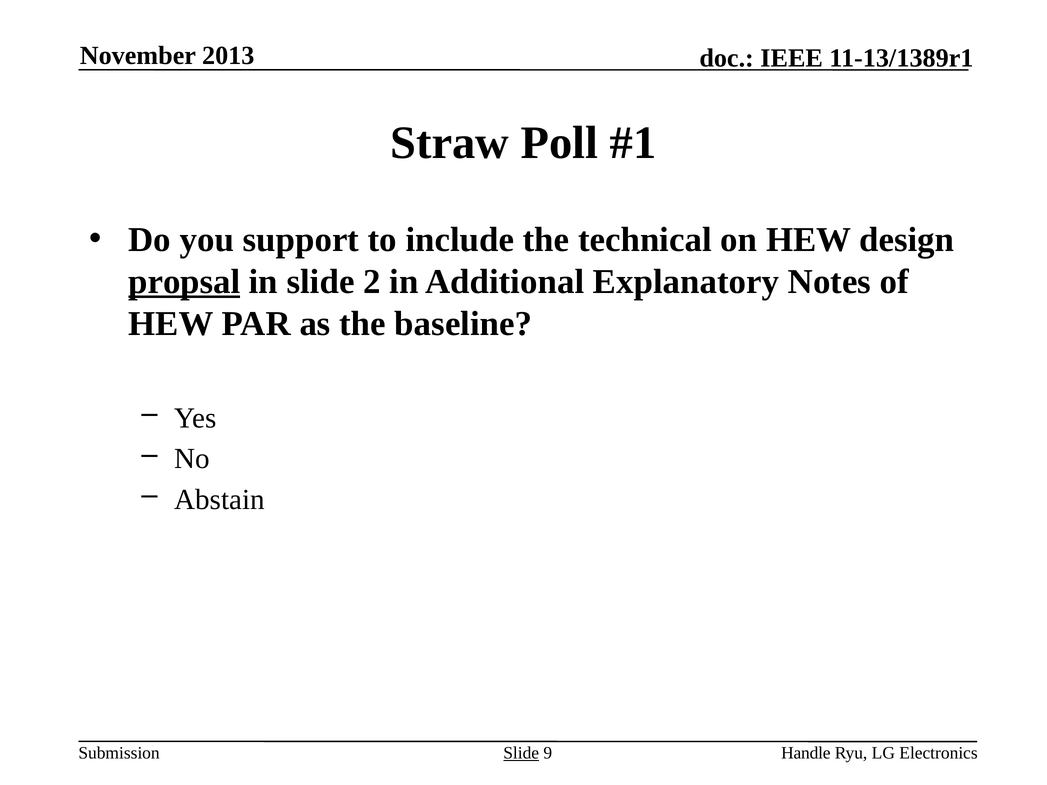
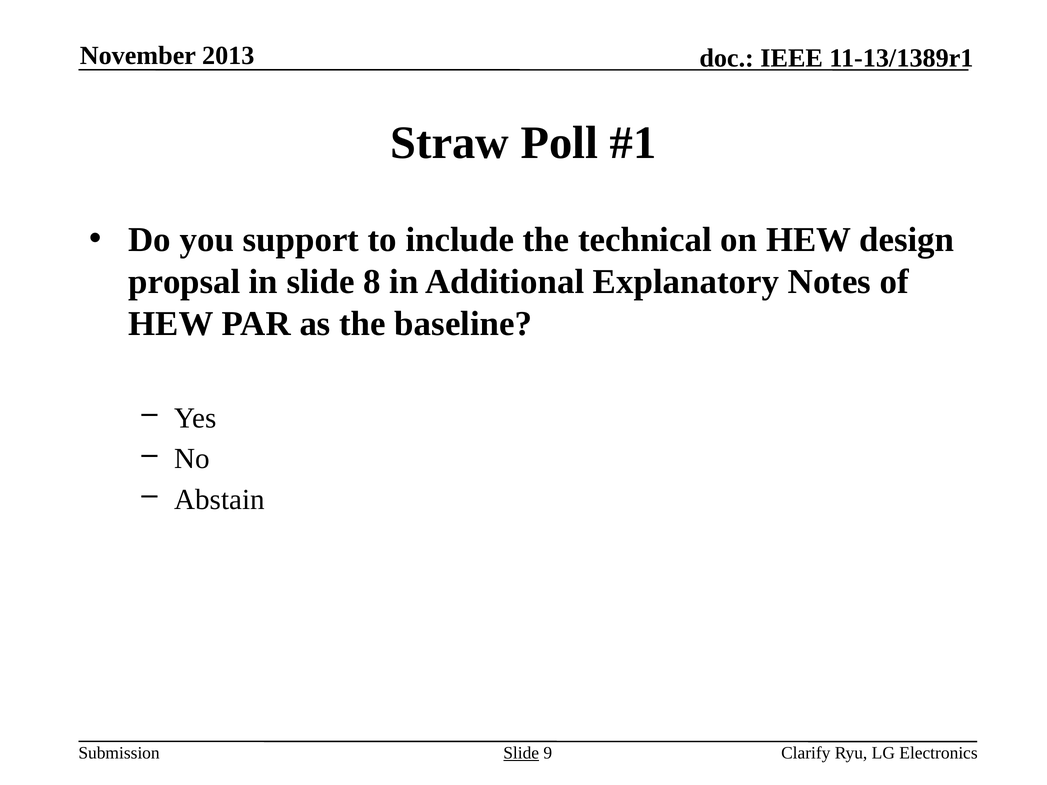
propsal underline: present -> none
2: 2 -> 8
Handle: Handle -> Clarify
